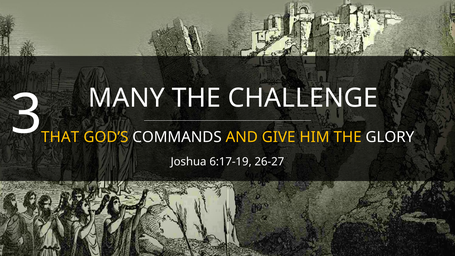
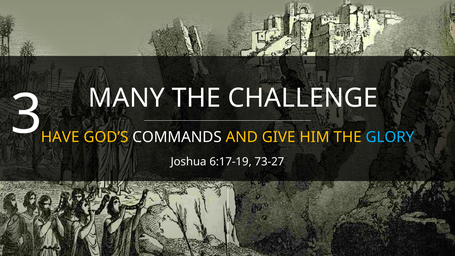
THAT: THAT -> HAVE
GLORY colour: white -> light blue
26-27: 26-27 -> 73-27
